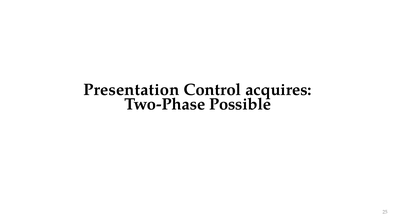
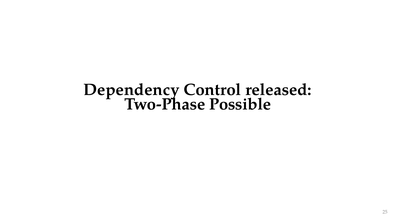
Presentation: Presentation -> Dependency
acquires: acquires -> released
